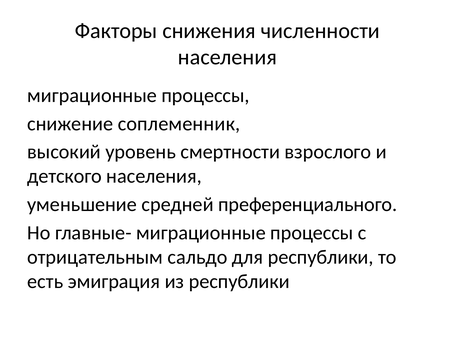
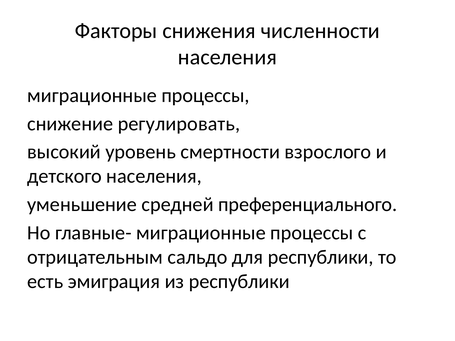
соплеменник: соплеменник -> регулировать
